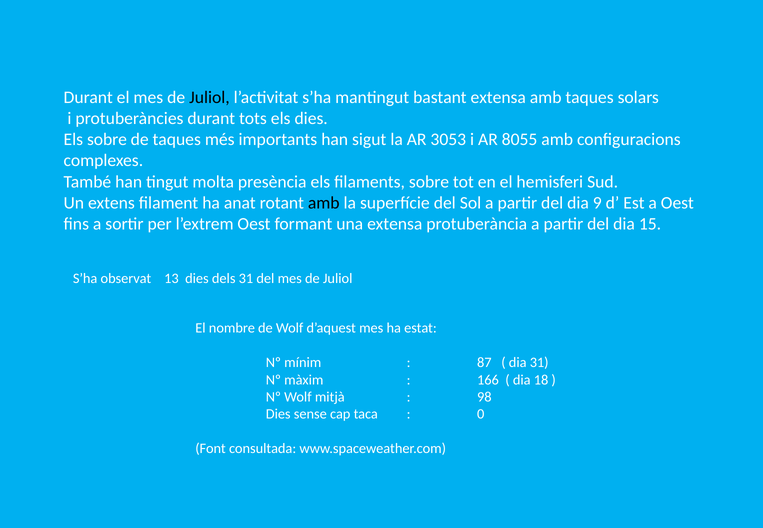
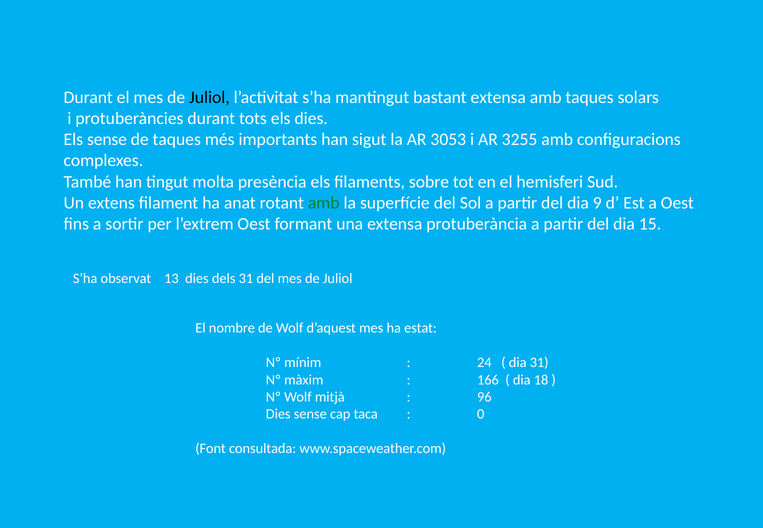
Els sobre: sobre -> sense
8055: 8055 -> 3255
amb at (324, 203) colour: black -> green
87: 87 -> 24
98: 98 -> 96
